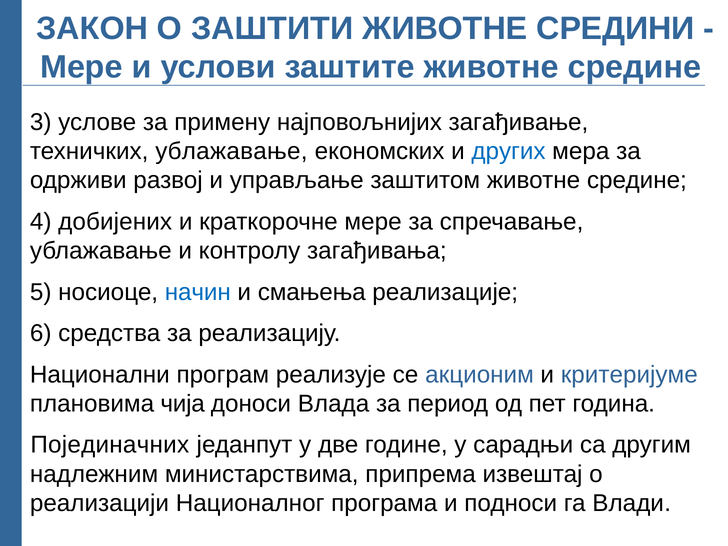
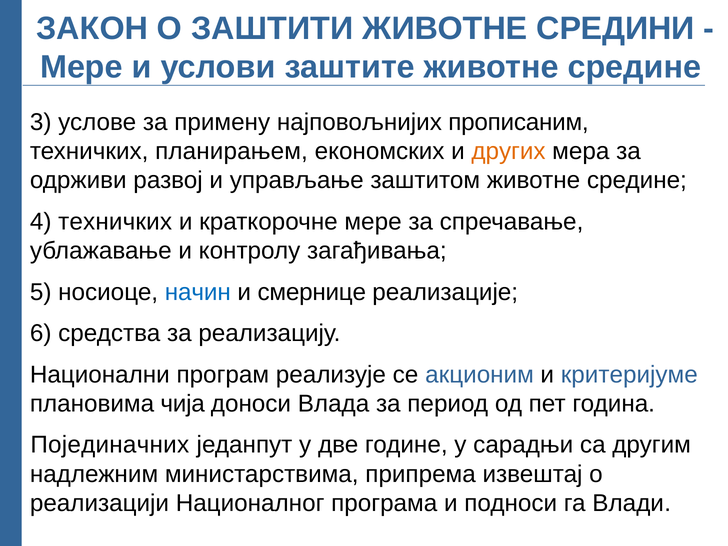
загађивање: загађивање -> прописаним
техничких ублажавање: ублажавање -> планирањем
других colour: blue -> orange
4 добијених: добијених -> техничких
смањења: смањења -> смернице
